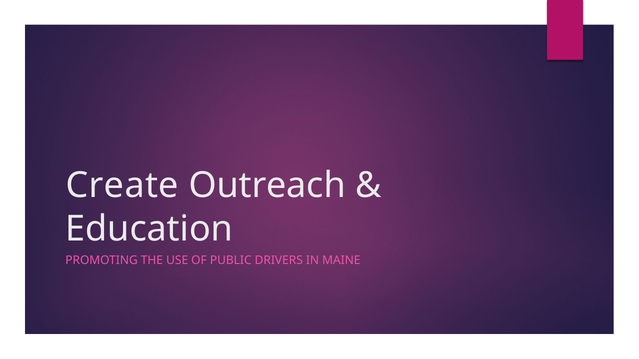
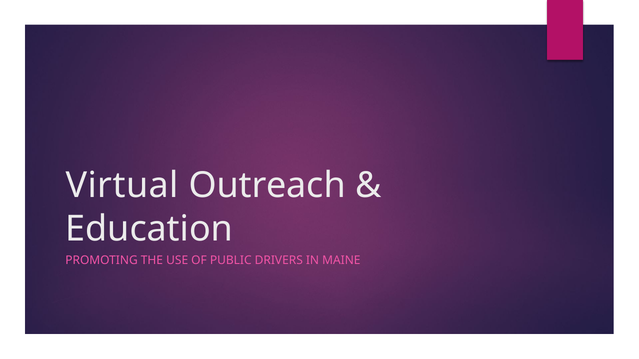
Create: Create -> Virtual
